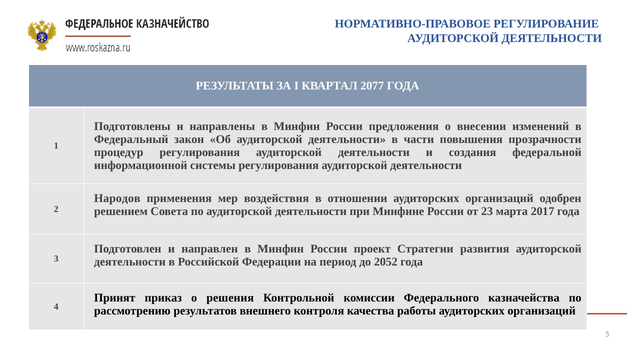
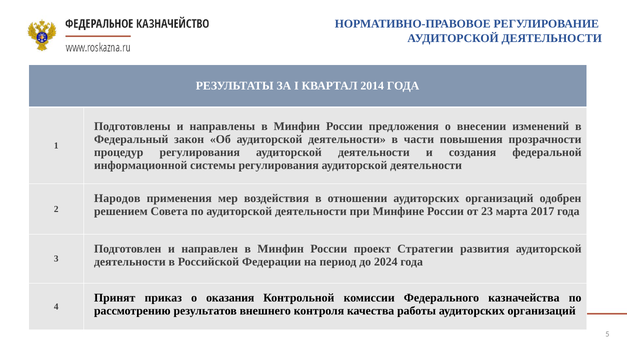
2077: 2077 -> 2014
2052: 2052 -> 2024
решения: решения -> оказания
